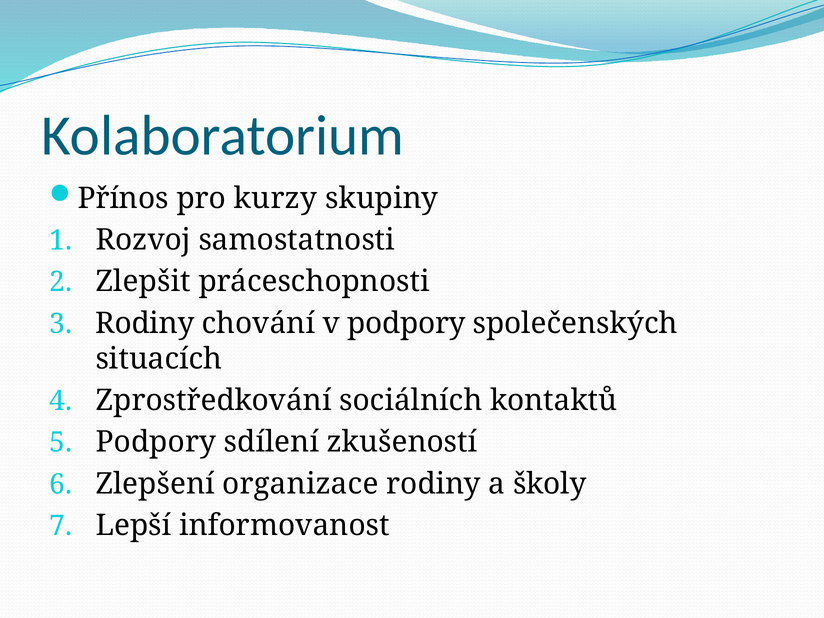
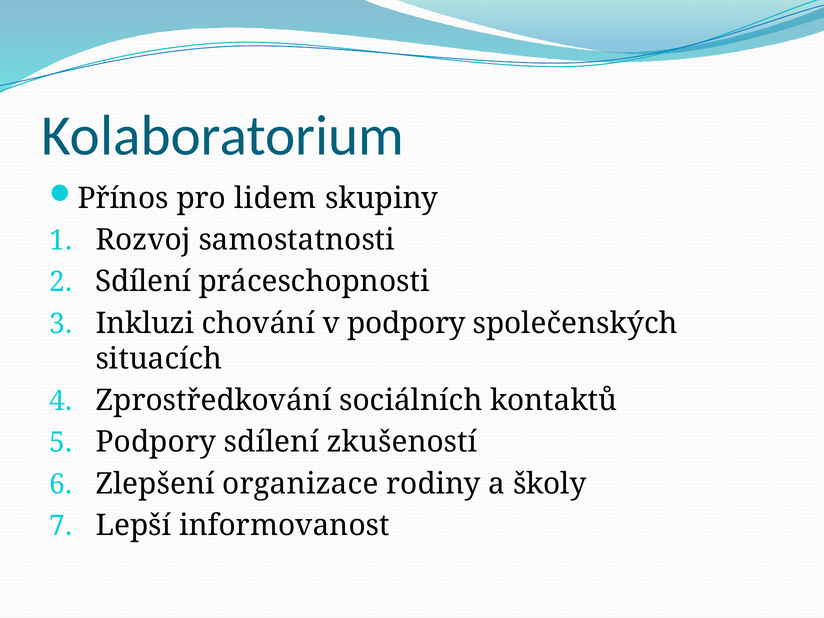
kurzy: kurzy -> lidem
Zlepšit at (143, 282): Zlepšit -> Sdílení
Rodiny at (145, 323): Rodiny -> Inkluzi
